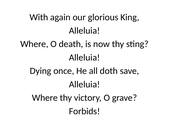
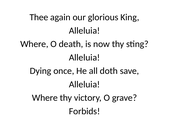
With: With -> Thee
